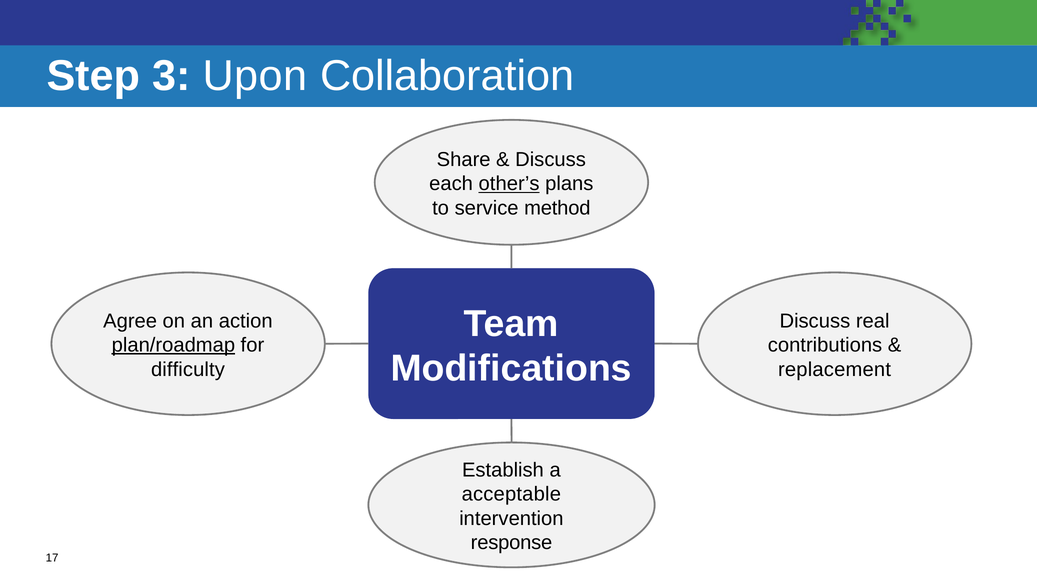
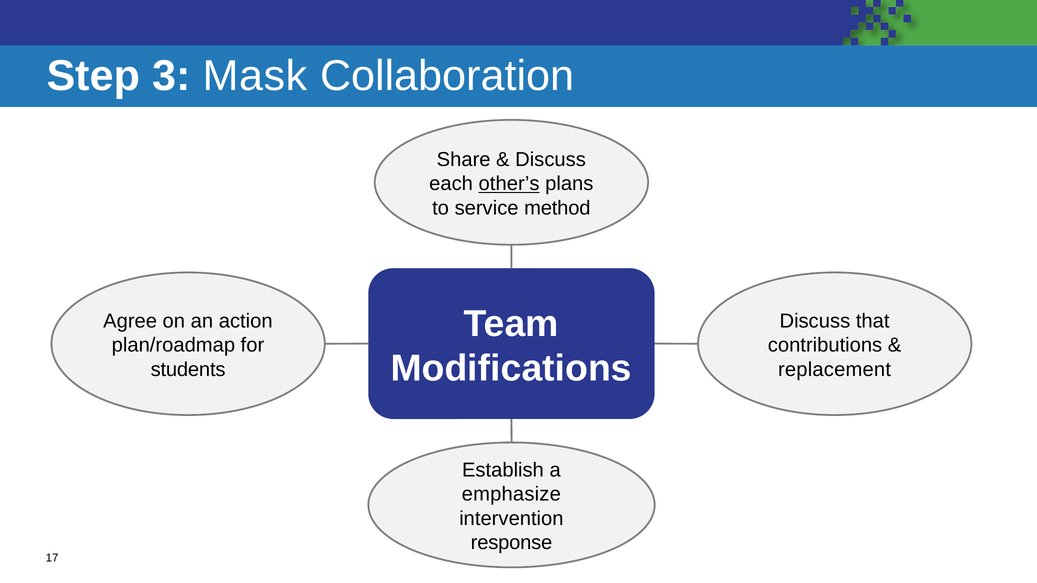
Upon: Upon -> Mask
real: real -> that
plan/roadmap underline: present -> none
difficulty: difficulty -> students
acceptable: acceptable -> emphasize
